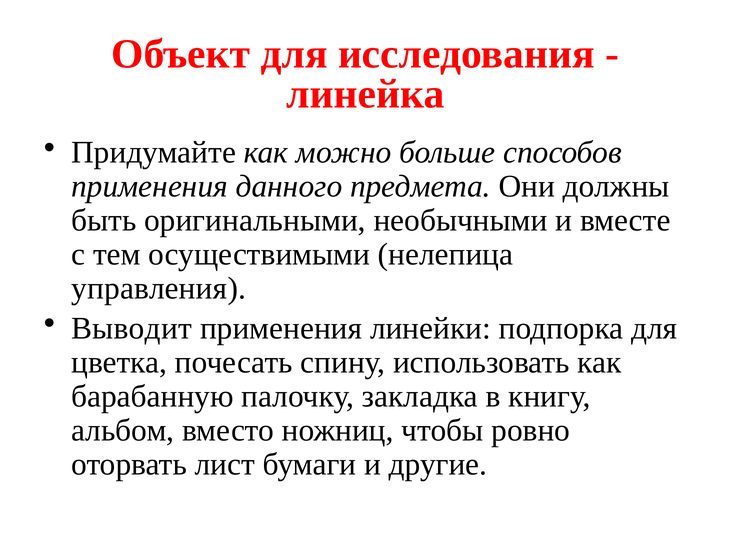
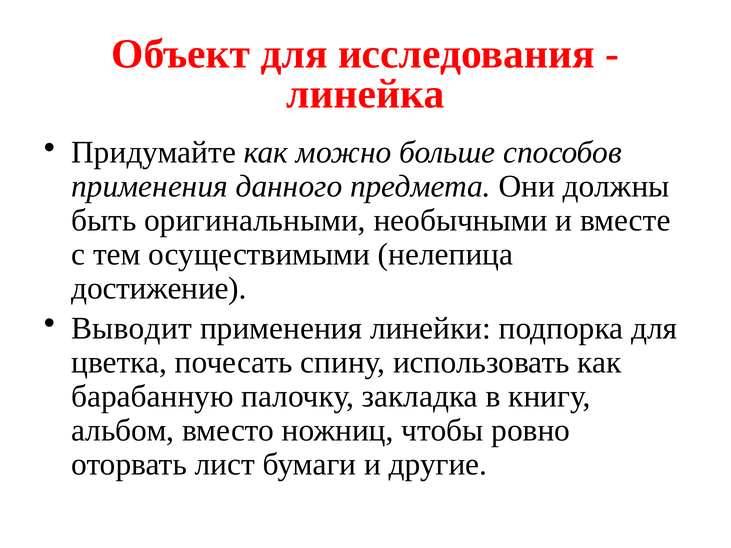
управления: управления -> достижение
